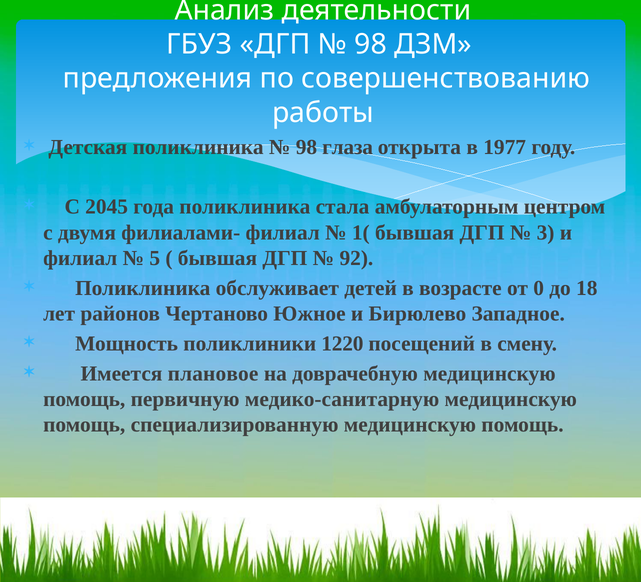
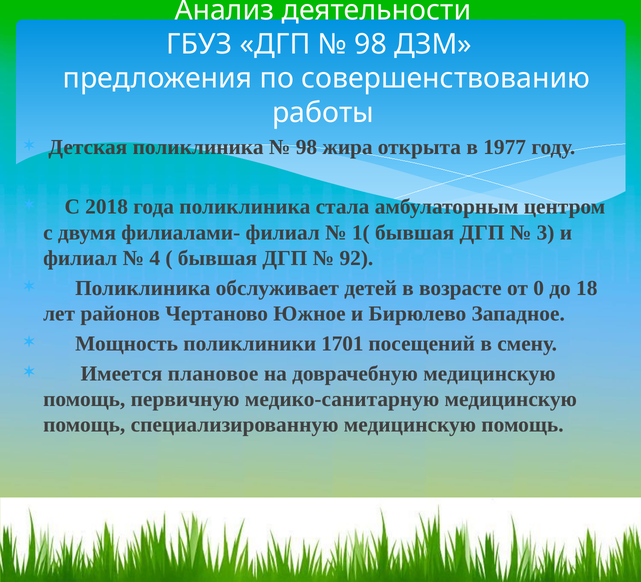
глаза: глаза -> жира
2045: 2045 -> 2018
5: 5 -> 4
1220: 1220 -> 1701
